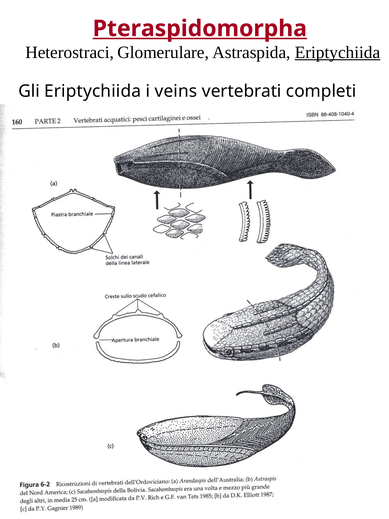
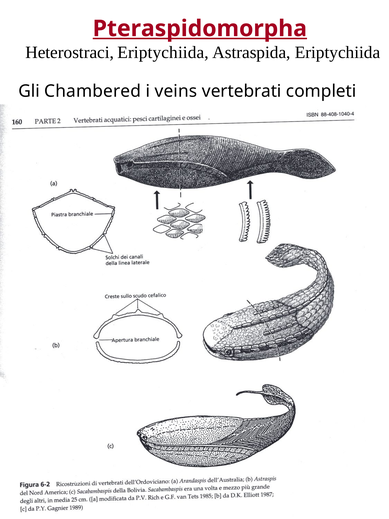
Heterostraci Glomerulare: Glomerulare -> Eriptychiida
Eriptychiida at (338, 52) underline: present -> none
Gli Eriptychiida: Eriptychiida -> Chambered
